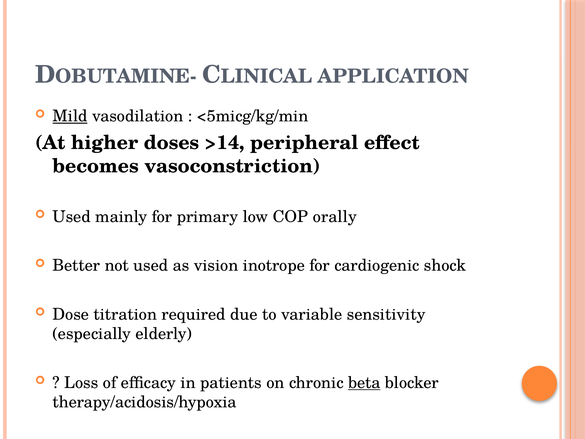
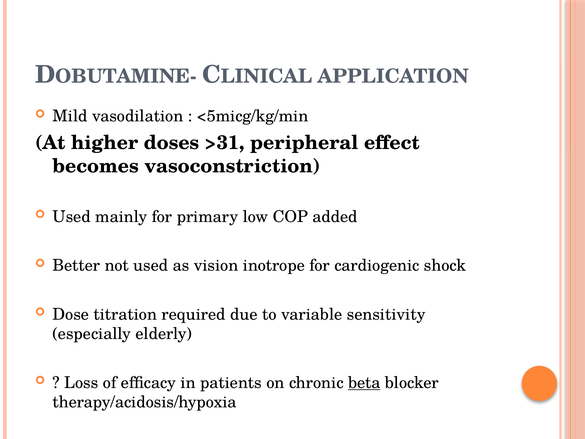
Mild underline: present -> none
>14: >14 -> >31
orally: orally -> added
